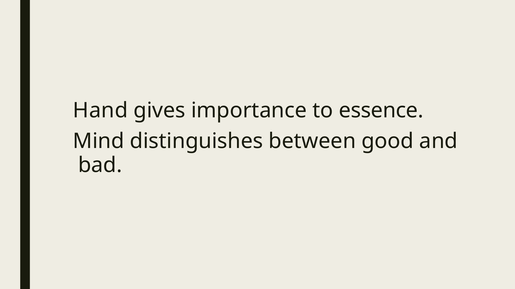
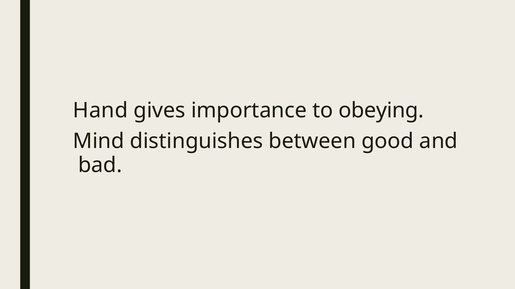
essence: essence -> obeying
